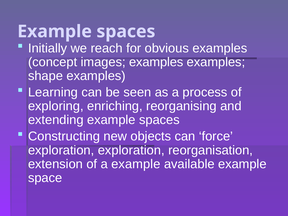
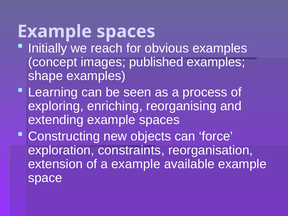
images examples: examples -> published
exploration exploration: exploration -> constraints
